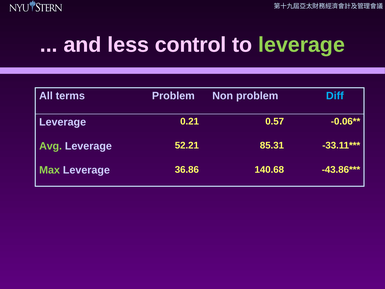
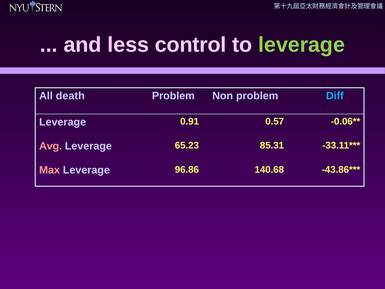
terms: terms -> death
0.21: 0.21 -> 0.91
Avg colour: light green -> pink
52.21: 52.21 -> 65.23
Max colour: light green -> pink
36.86: 36.86 -> 96.86
